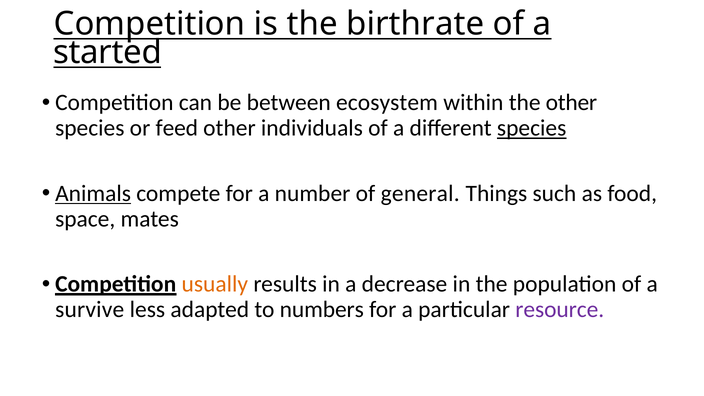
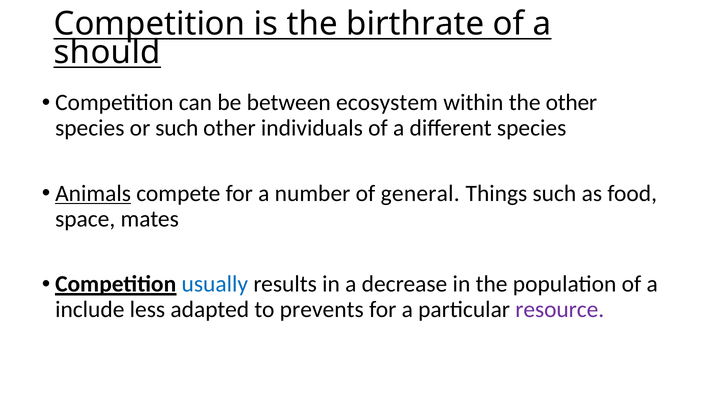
started: started -> should
or feed: feed -> such
species at (532, 128) underline: present -> none
usually colour: orange -> blue
survive: survive -> include
numbers: numbers -> prevents
